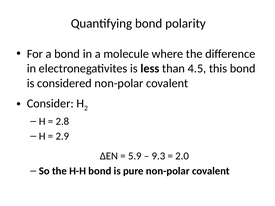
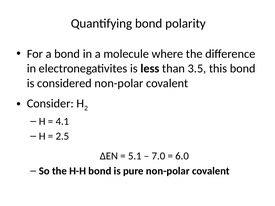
4.5: 4.5 -> 3.5
2.8: 2.8 -> 4.1
2.9: 2.9 -> 2.5
5.9: 5.9 -> 5.1
9.3: 9.3 -> 7.0
2.0: 2.0 -> 6.0
